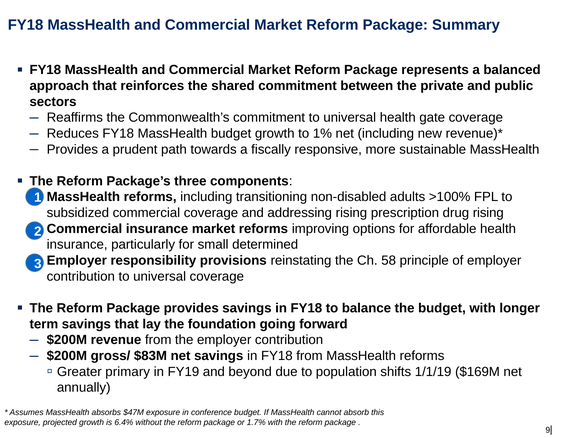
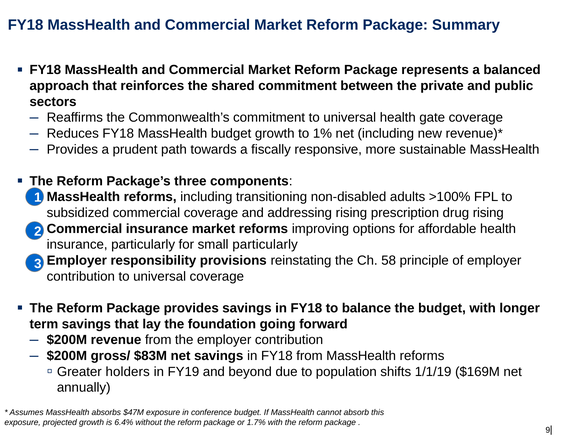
small determined: determined -> particularly
primary: primary -> holders
